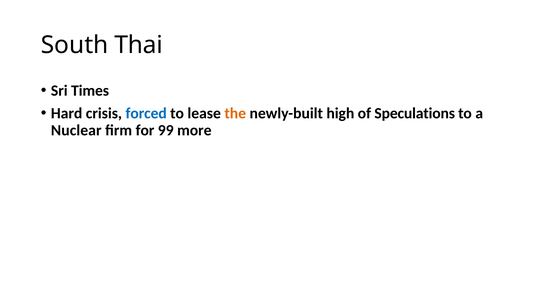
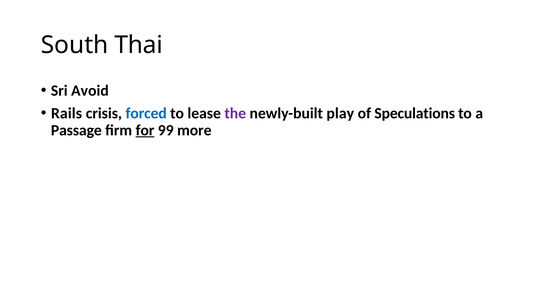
Times: Times -> Avoid
Hard: Hard -> Rails
the colour: orange -> purple
high: high -> play
Nuclear: Nuclear -> Passage
for underline: none -> present
